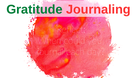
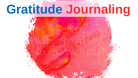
Gratitude colour: green -> blue
